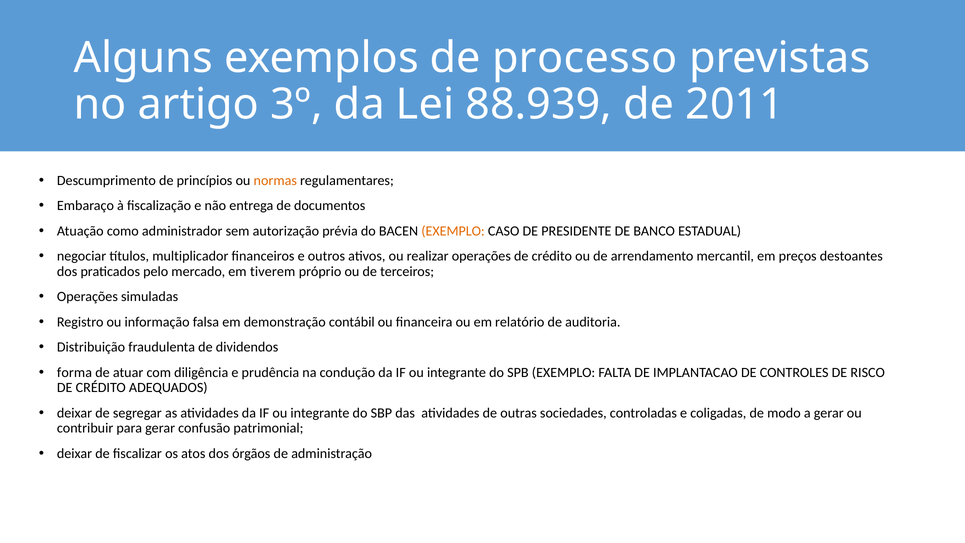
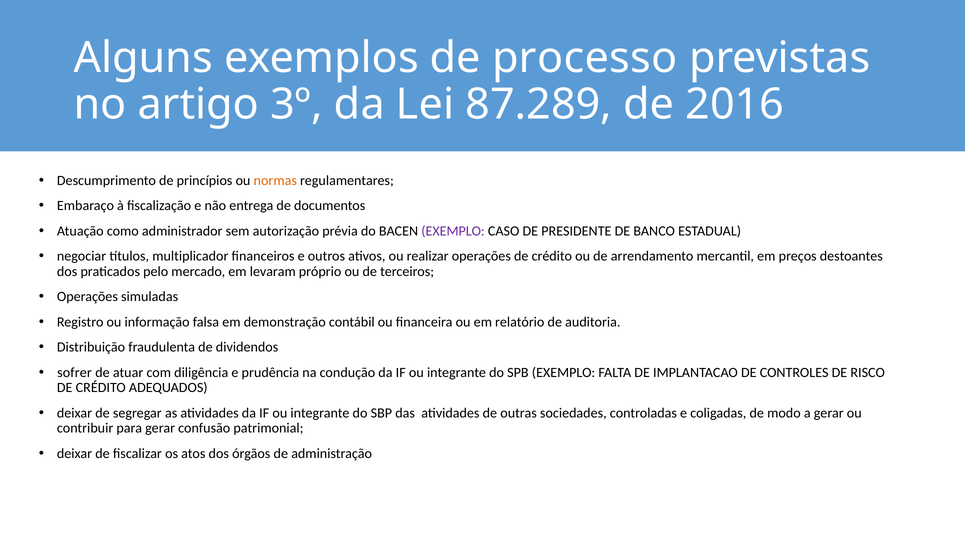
88.939: 88.939 -> 87.289
2011: 2011 -> 2016
EXEMPLO at (453, 231) colour: orange -> purple
tiverem: tiverem -> levaram
forma: forma -> sofrer
